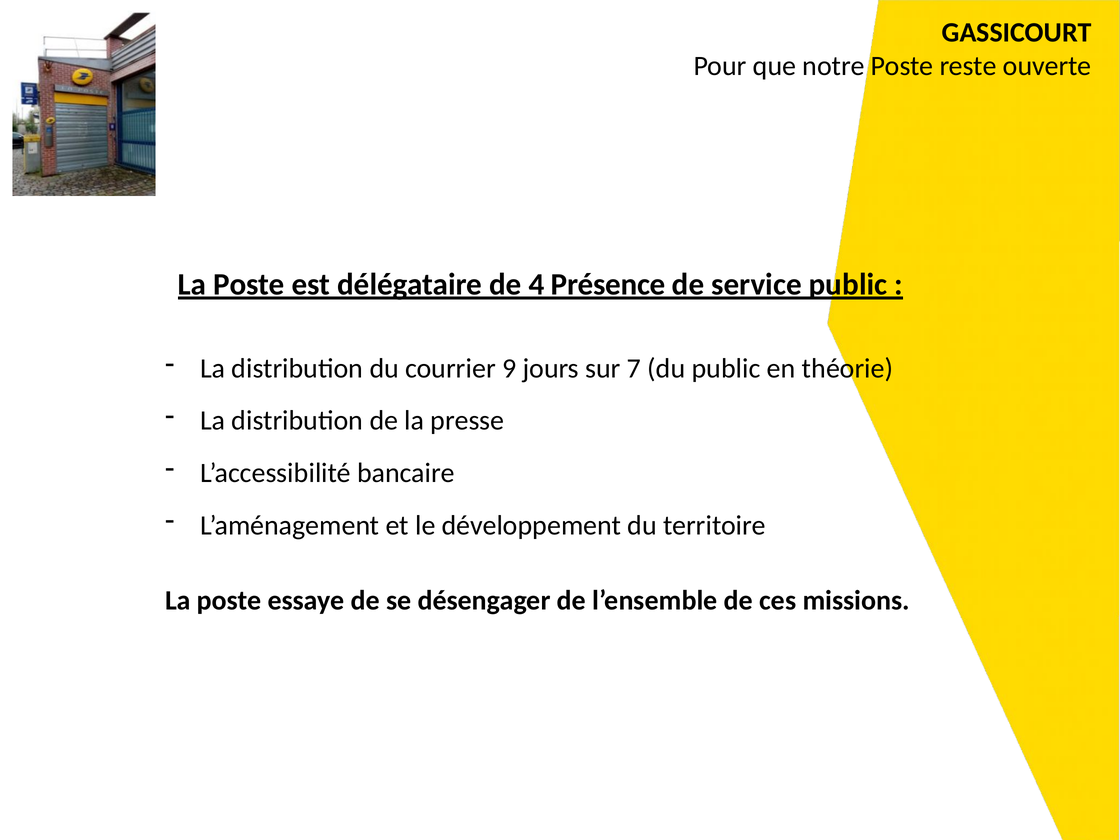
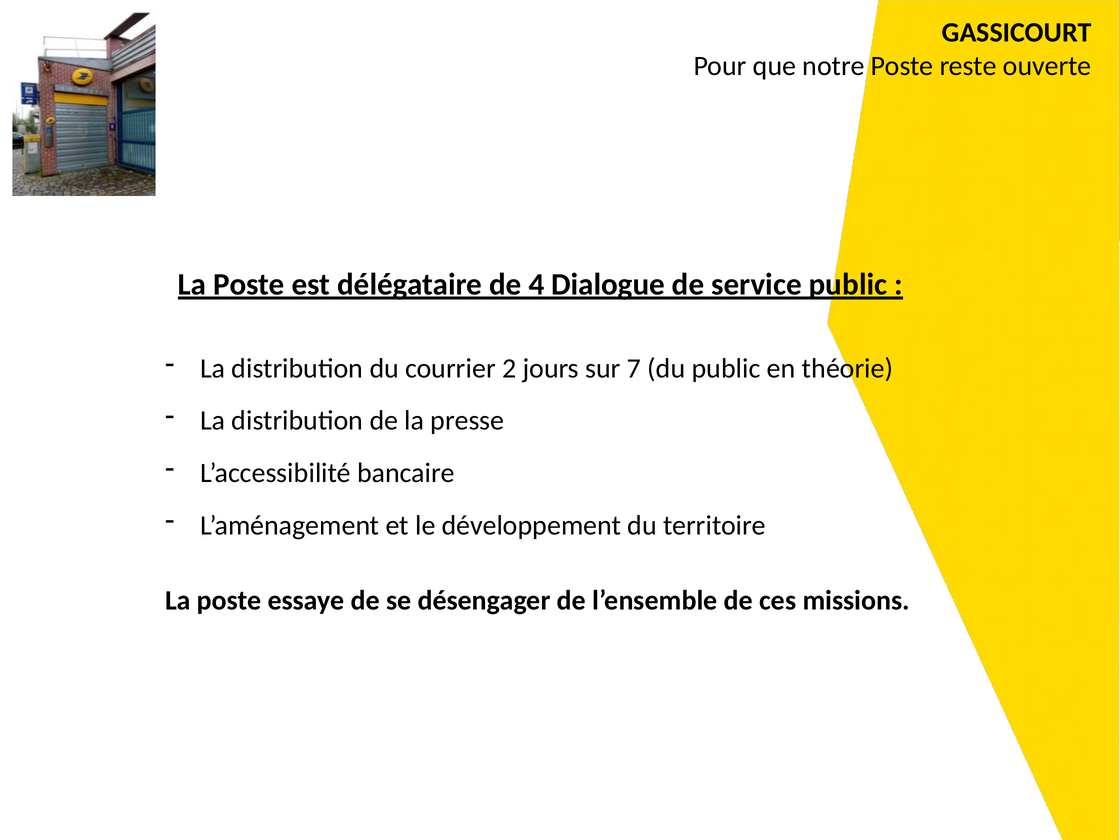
Présence: Présence -> Dialogue
9: 9 -> 2
